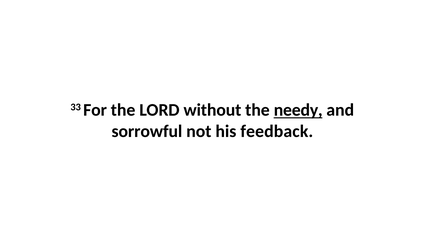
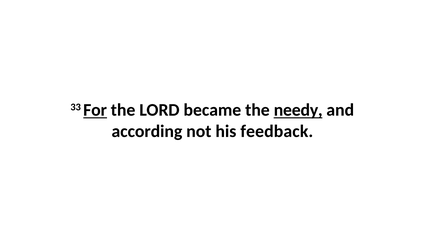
For underline: none -> present
without: without -> became
sorrowful: sorrowful -> according
